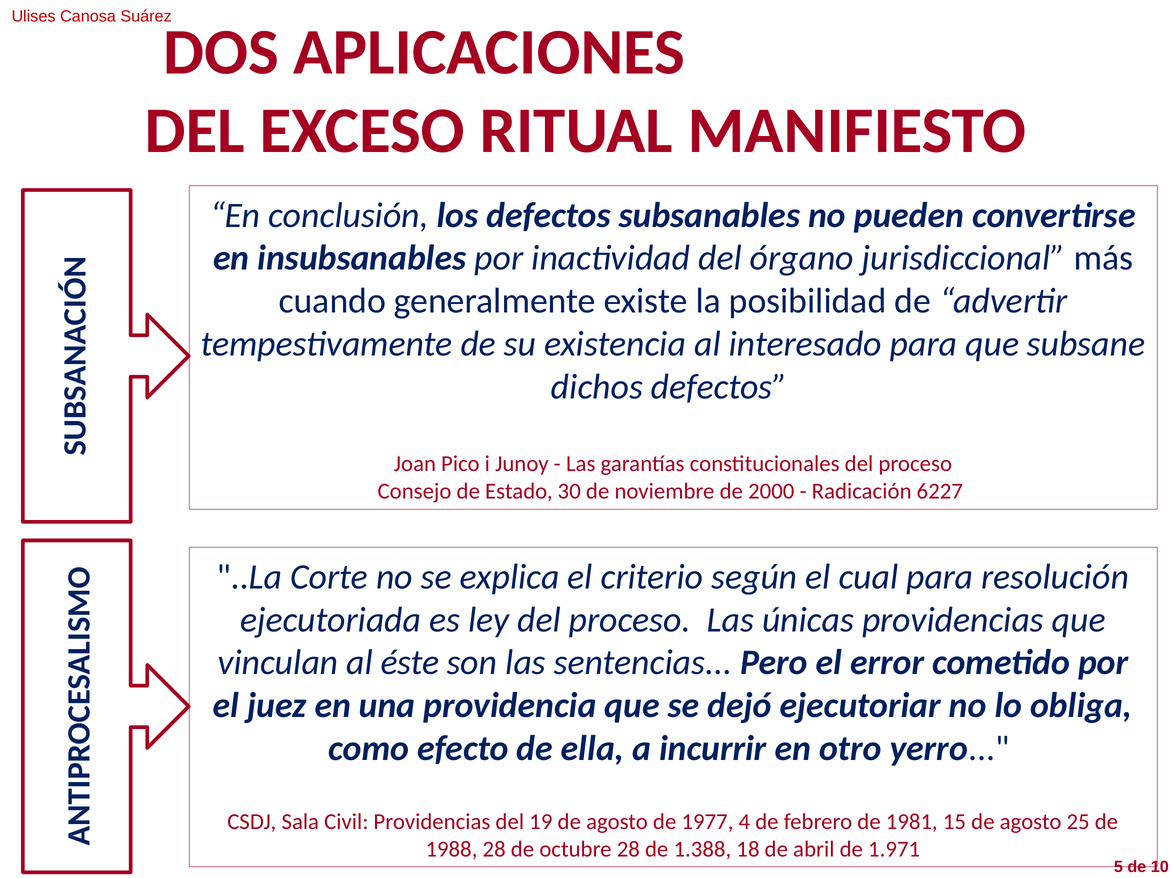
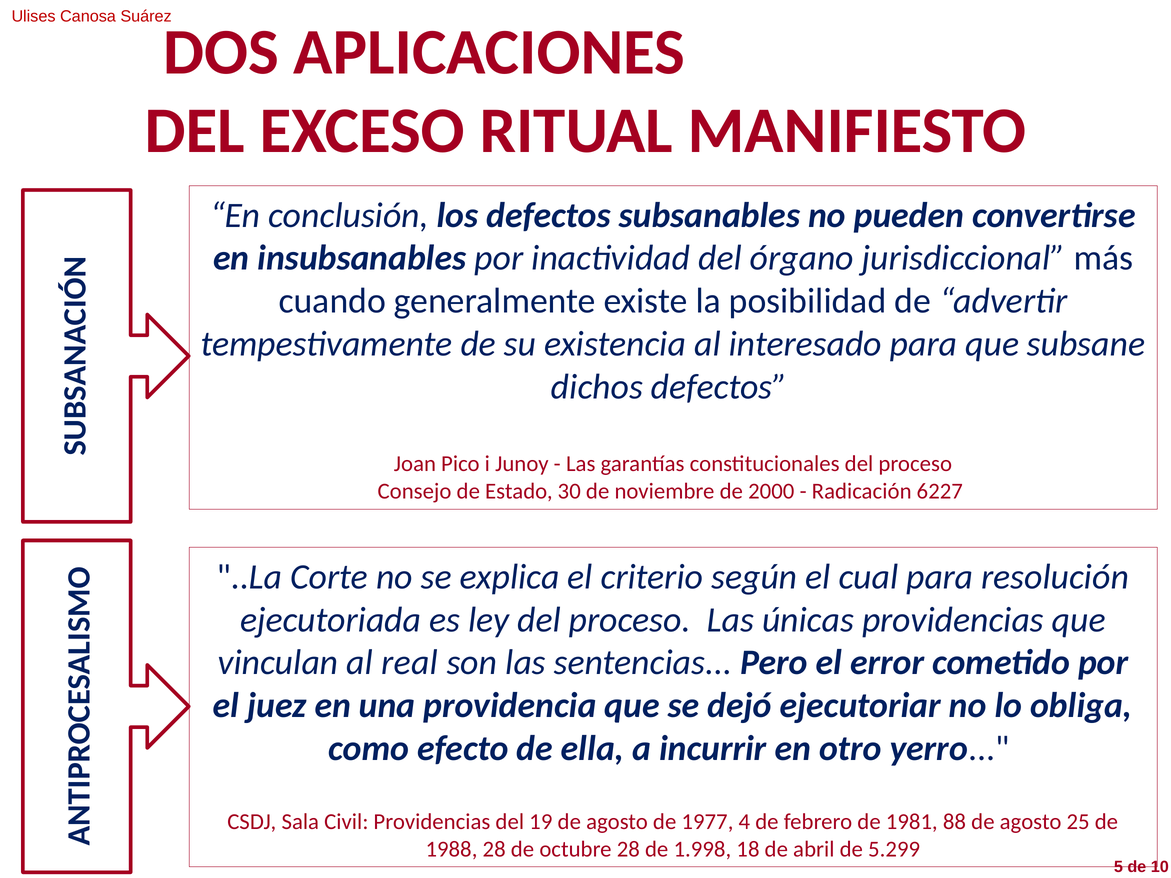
éste: éste -> real
15: 15 -> 88
1.388: 1.388 -> 1.998
1.971: 1.971 -> 5.299
